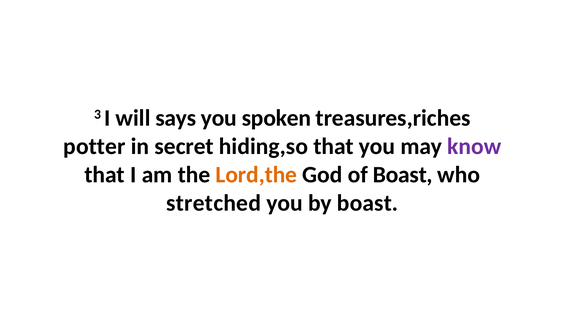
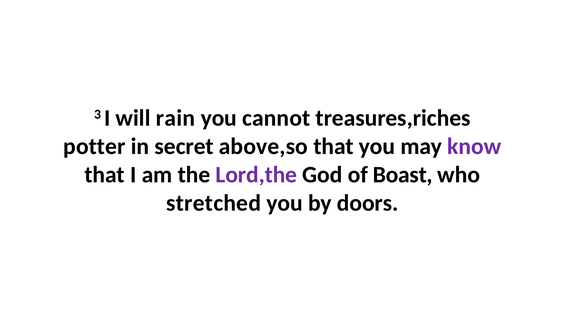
says: says -> rain
spoken: spoken -> cannot
hiding,so: hiding,so -> above,so
Lord,the colour: orange -> purple
by boast: boast -> doors
